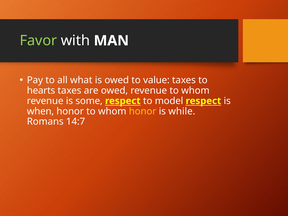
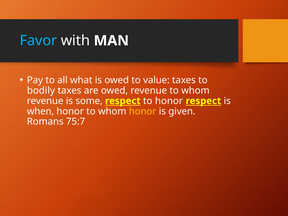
Favor colour: light green -> light blue
hearts: hearts -> bodily
to model: model -> honor
while: while -> given
14:7: 14:7 -> 75:7
